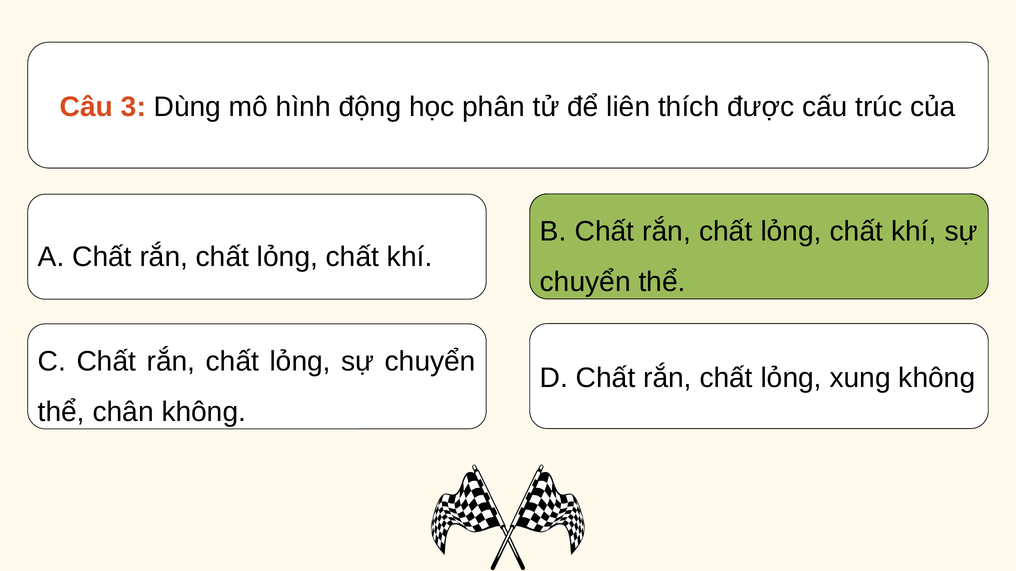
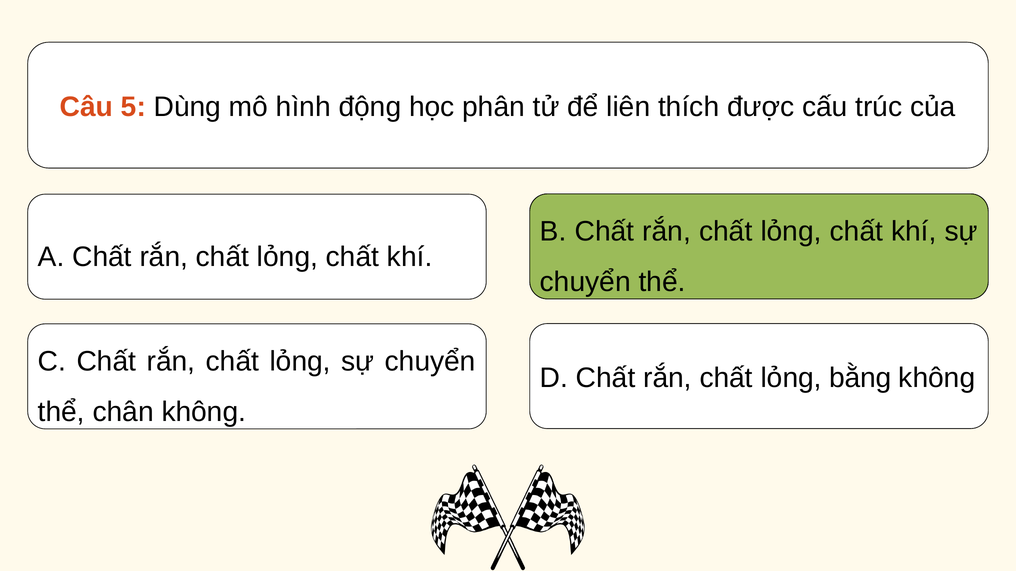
3: 3 -> 5
xung: xung -> bằng
